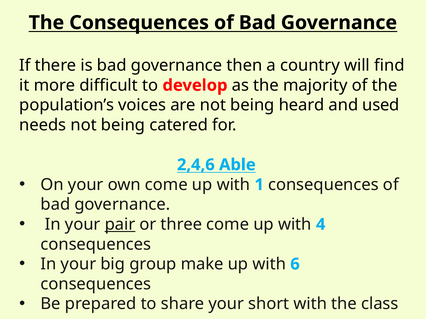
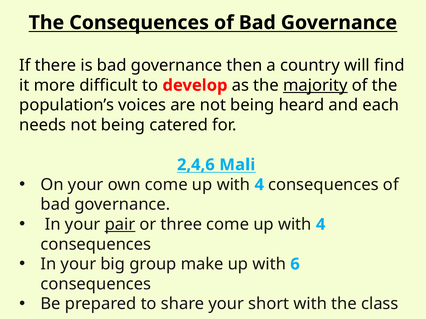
majority underline: none -> present
used: used -> each
Able: Able -> Mali
1 at (259, 185): 1 -> 4
